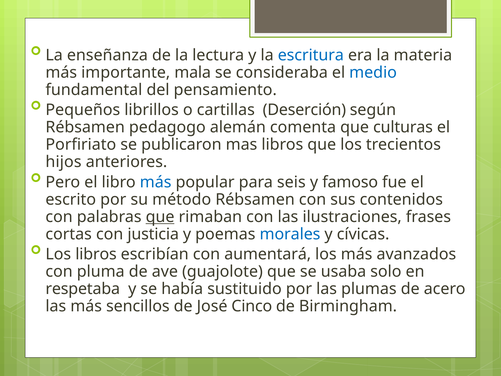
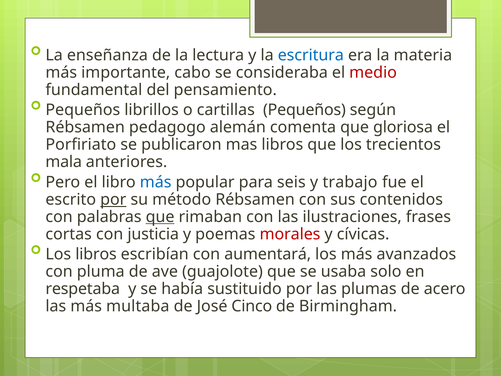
mala: mala -> cabo
medio colour: blue -> red
cartillas Deserción: Deserción -> Pequeños
culturas: culturas -> gloriosa
hijos: hijos -> mala
famoso: famoso -> trabajo
por at (113, 199) underline: none -> present
morales colour: blue -> red
sencillos: sencillos -> multaba
